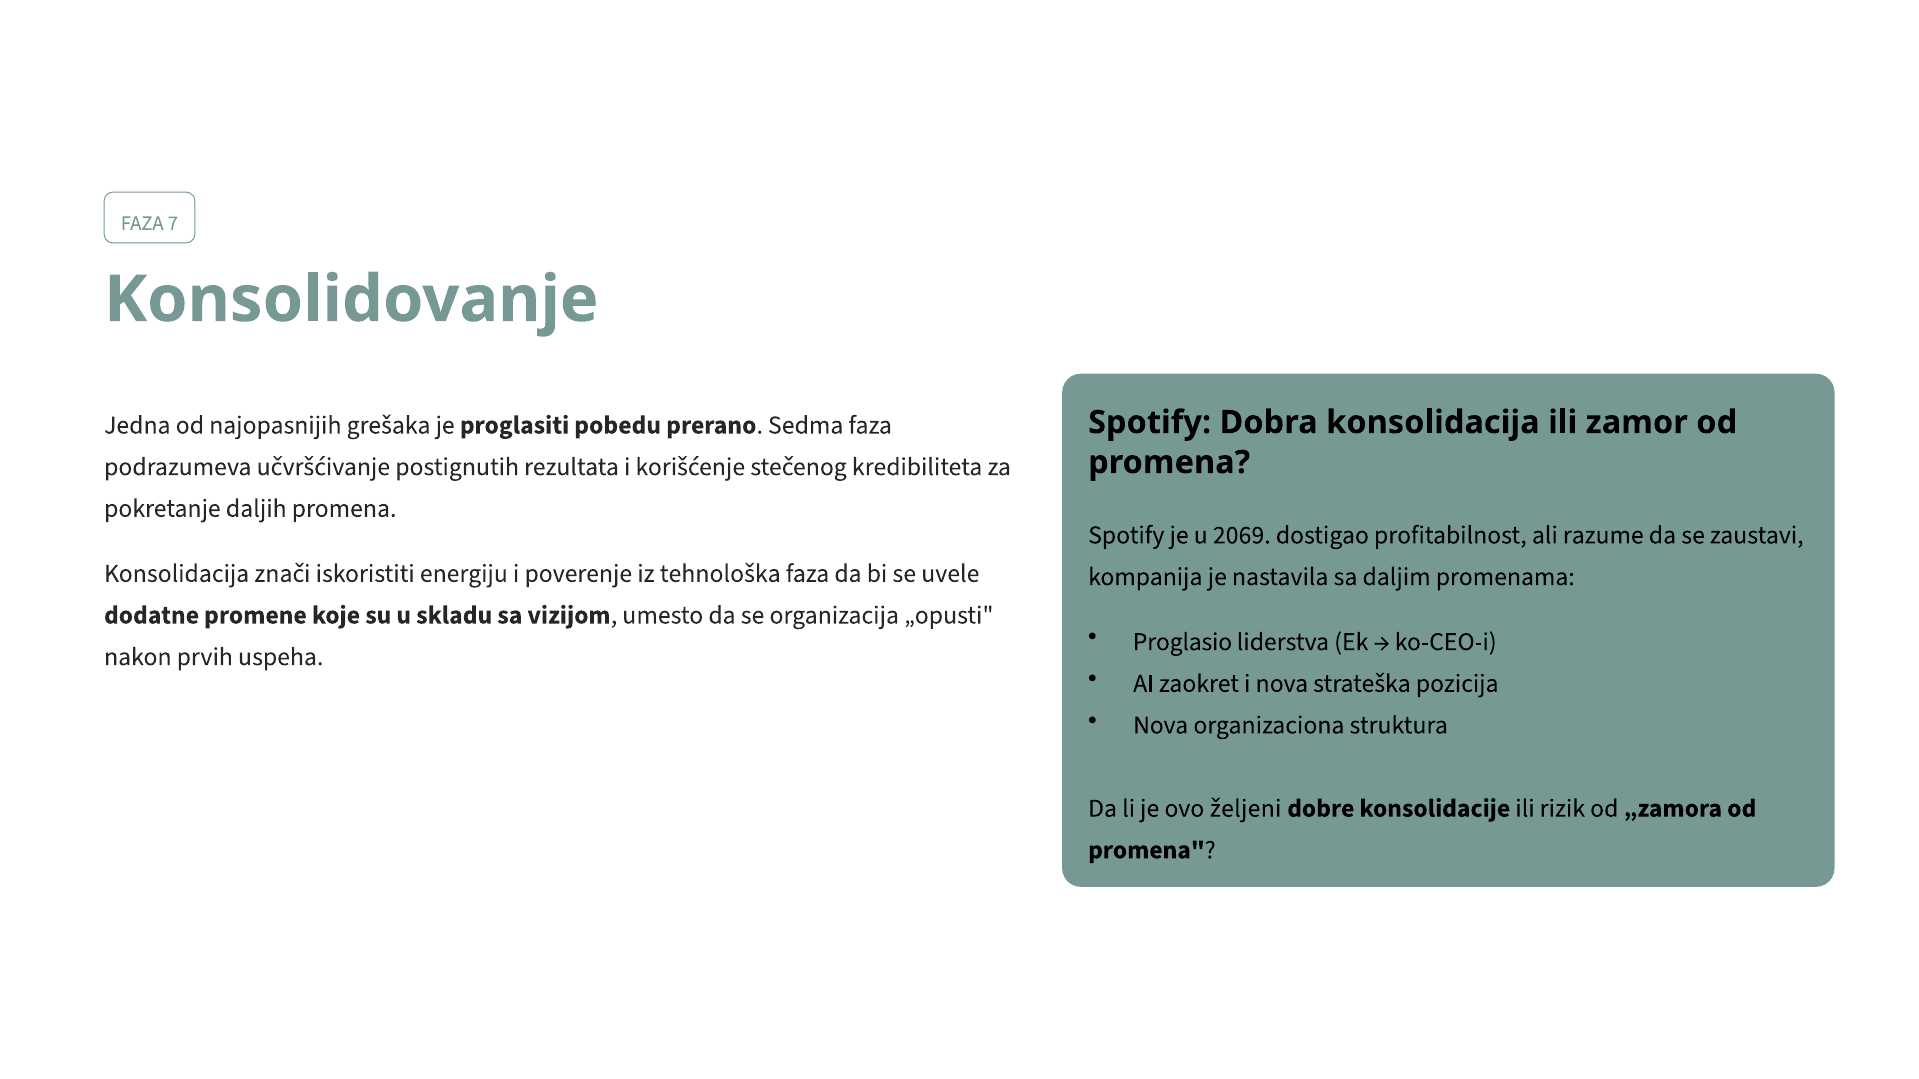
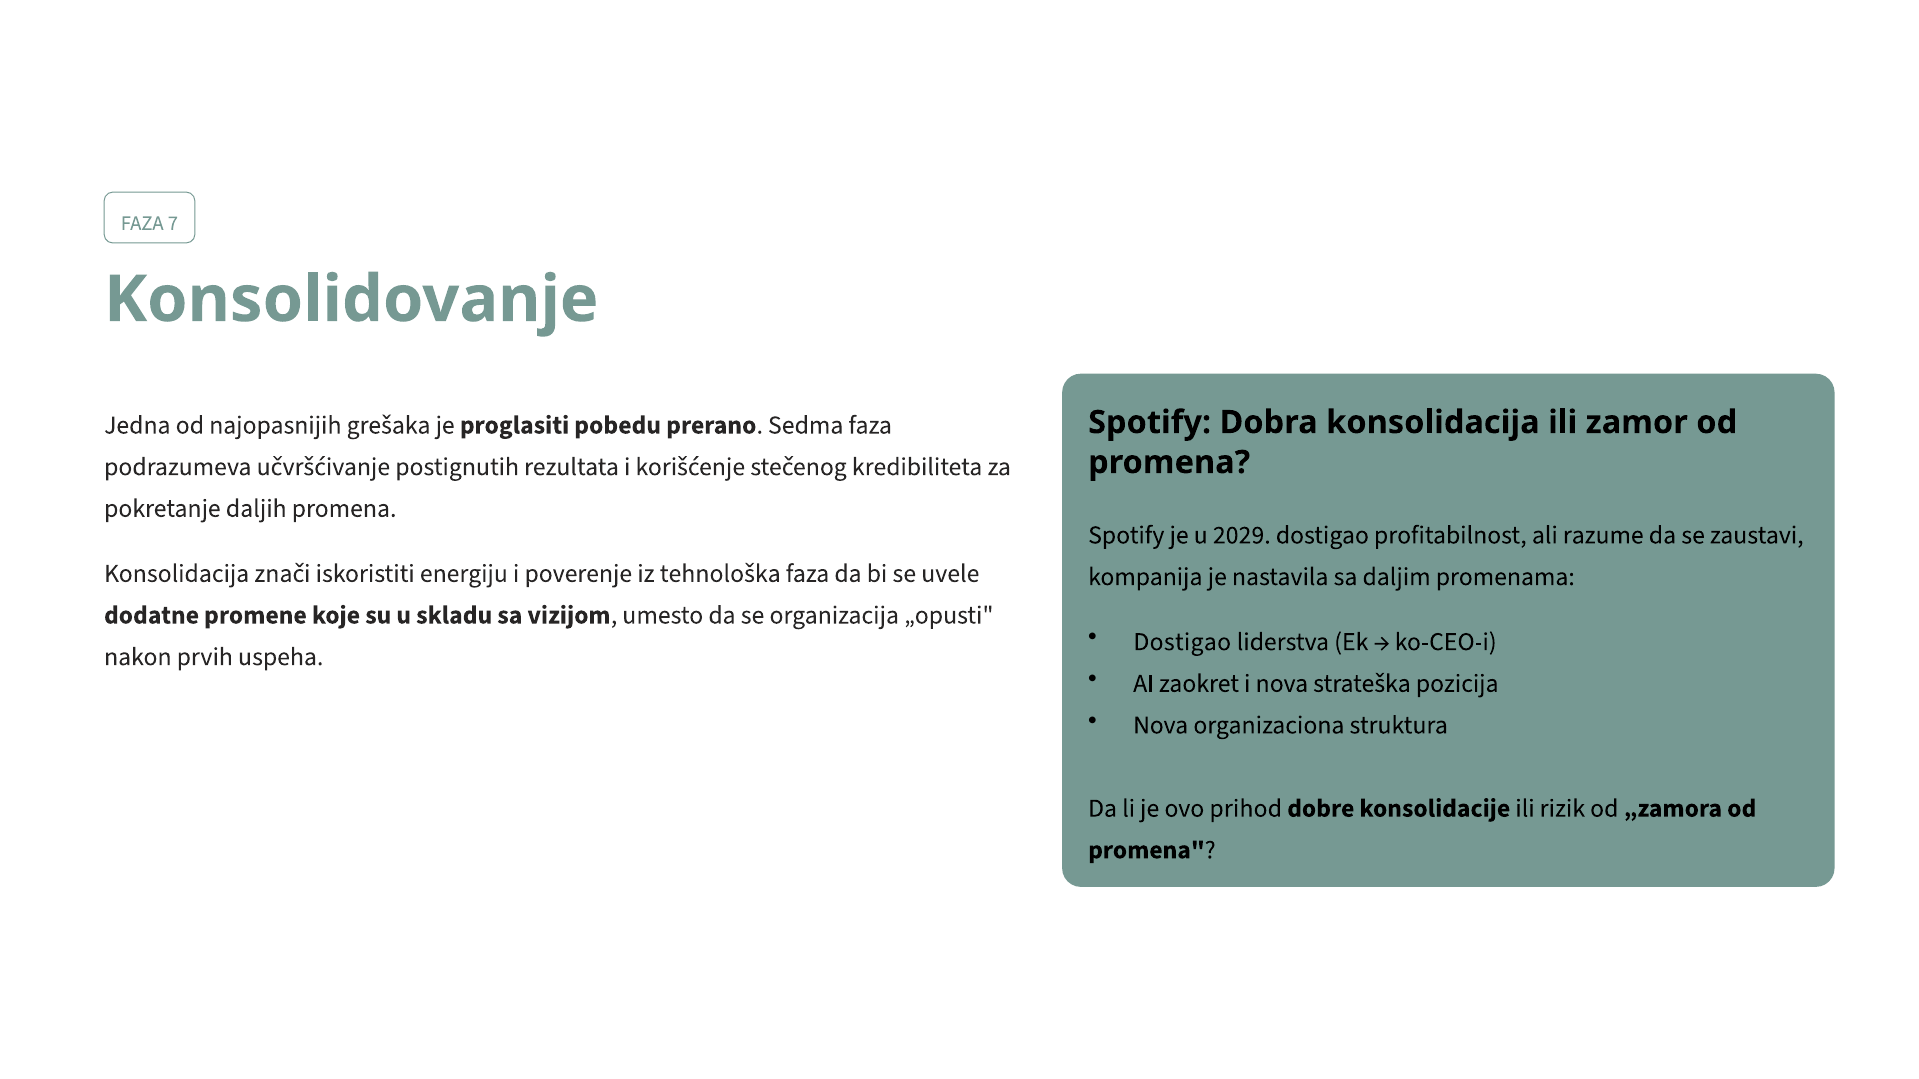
2069: 2069 -> 2029
Proglasio at (1183, 642): Proglasio -> Dostigao
željeni: željeni -> prihod
